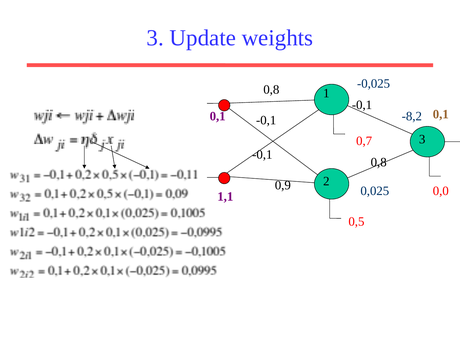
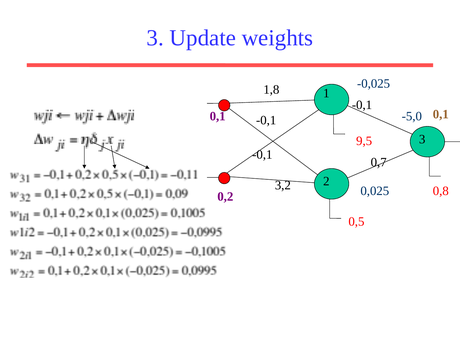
0,8 at (271, 90): 0,8 -> 1,8
-8,2: -8,2 -> -5,0
0,7: 0,7 -> 9,5
0,8 at (379, 162): 0,8 -> 0,7
0,9: 0,9 -> 3,2
0,0: 0,0 -> 0,8
1,1: 1,1 -> 0,2
